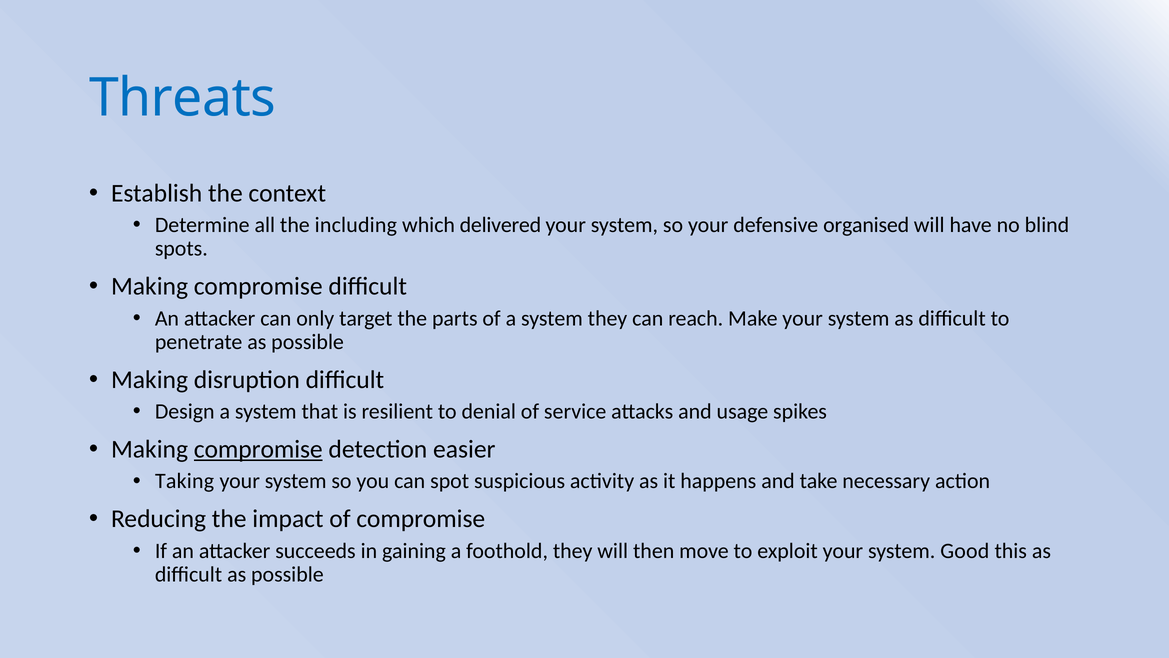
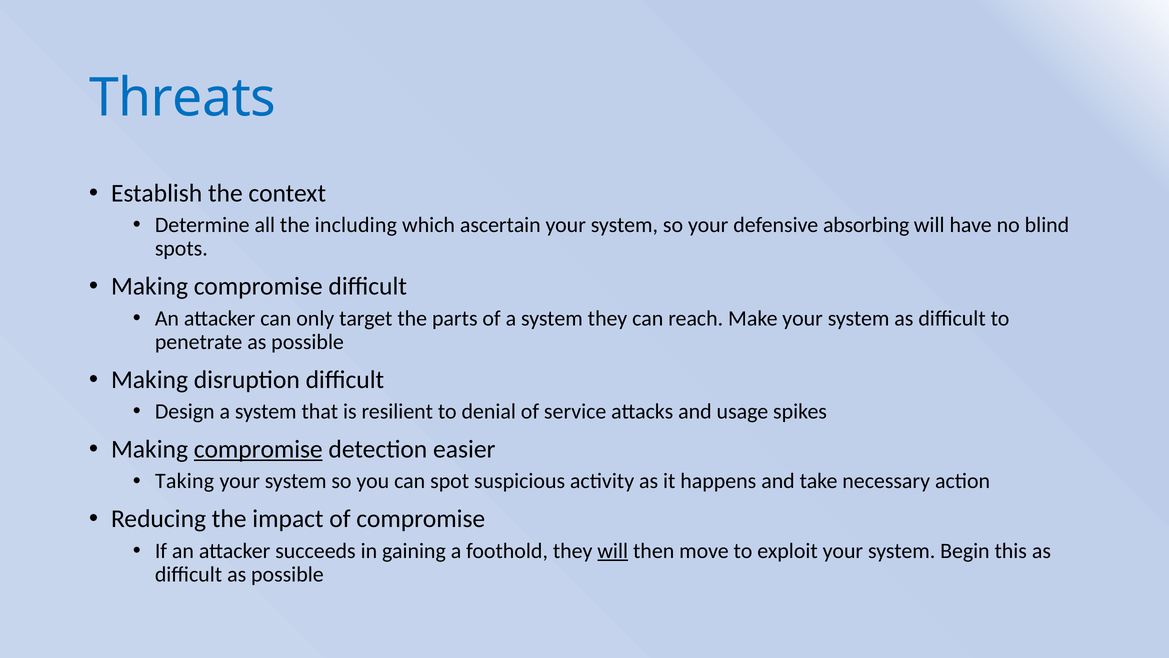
delivered: delivered -> ascertain
organised: organised -> absorbing
will at (613, 550) underline: none -> present
Good: Good -> Begin
